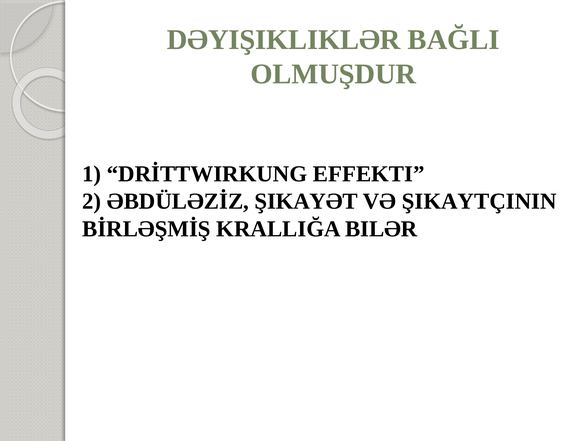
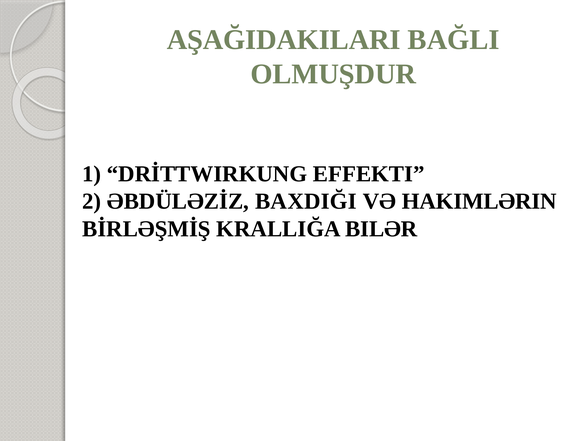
DƏYIŞIKLIKLƏR: DƏYIŞIKLIKLƏR -> AŞAĞIDAKILARI
ŞIKAYƏT: ŞIKAYƏT -> BAXDIĞI
ŞIKAYTÇININ: ŞIKAYTÇININ -> HAKIMLƏRIN
